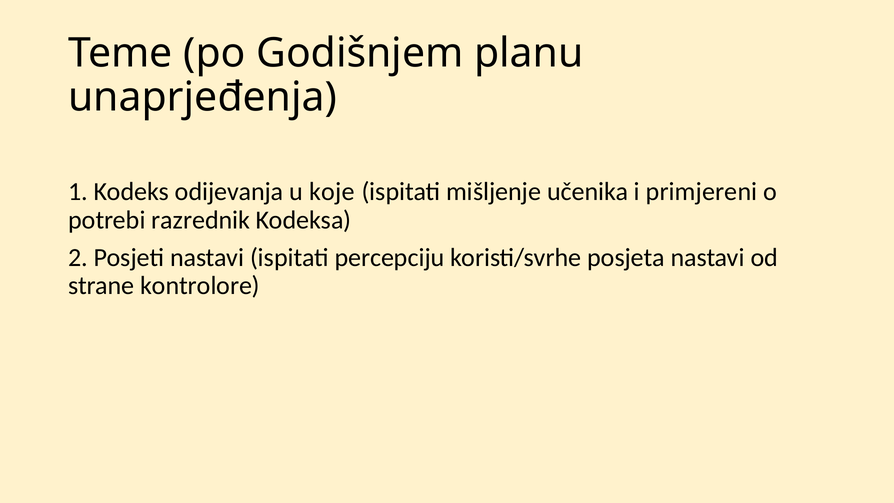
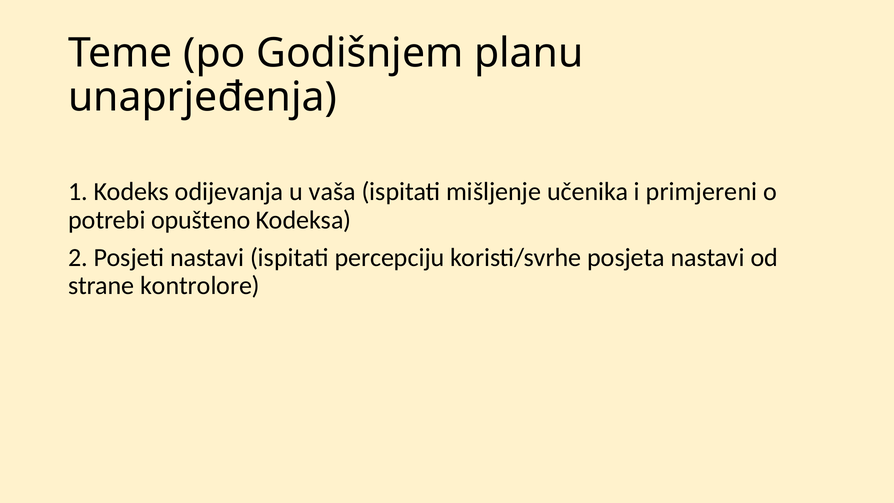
koje: koje -> vaša
razrednik: razrednik -> opušteno
